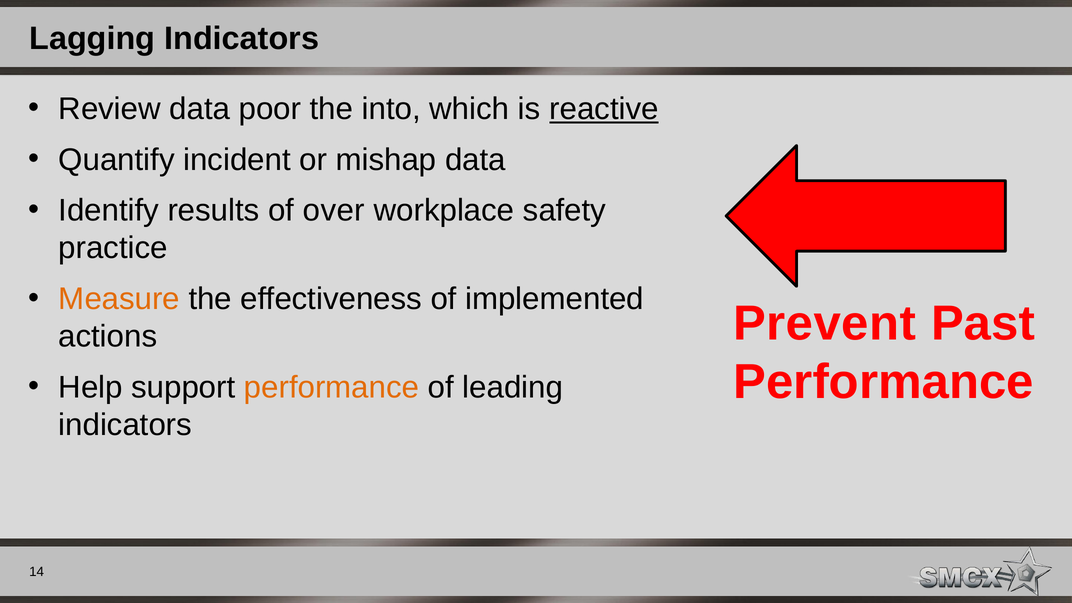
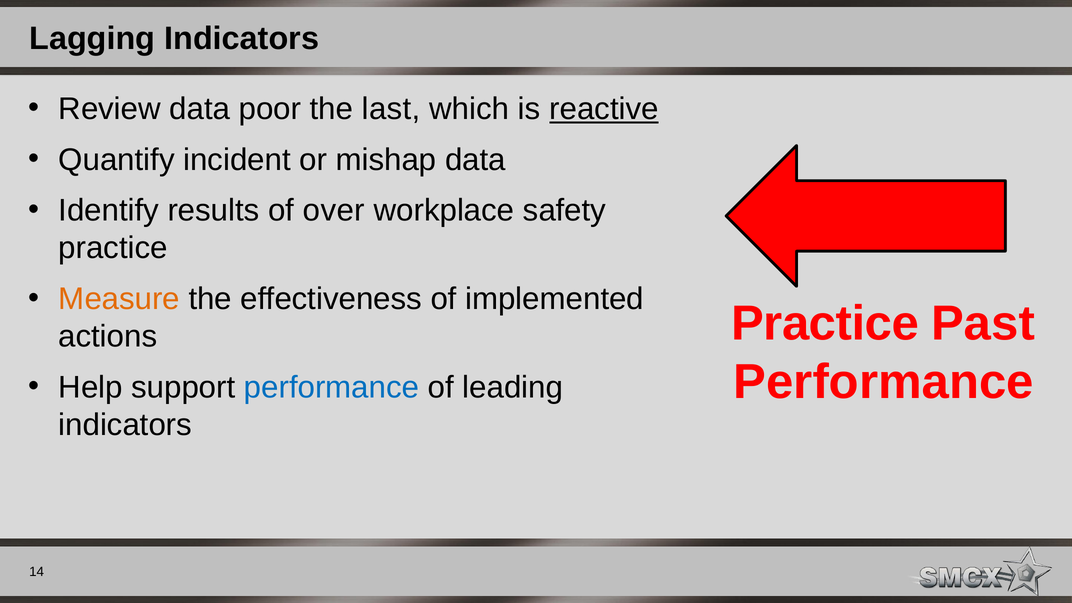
into: into -> last
Prevent at (825, 323): Prevent -> Practice
performance at (332, 387) colour: orange -> blue
